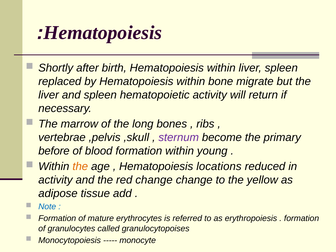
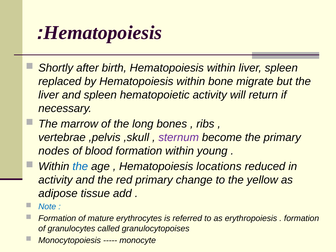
before: before -> nodes
the at (80, 167) colour: orange -> blue
red change: change -> primary
